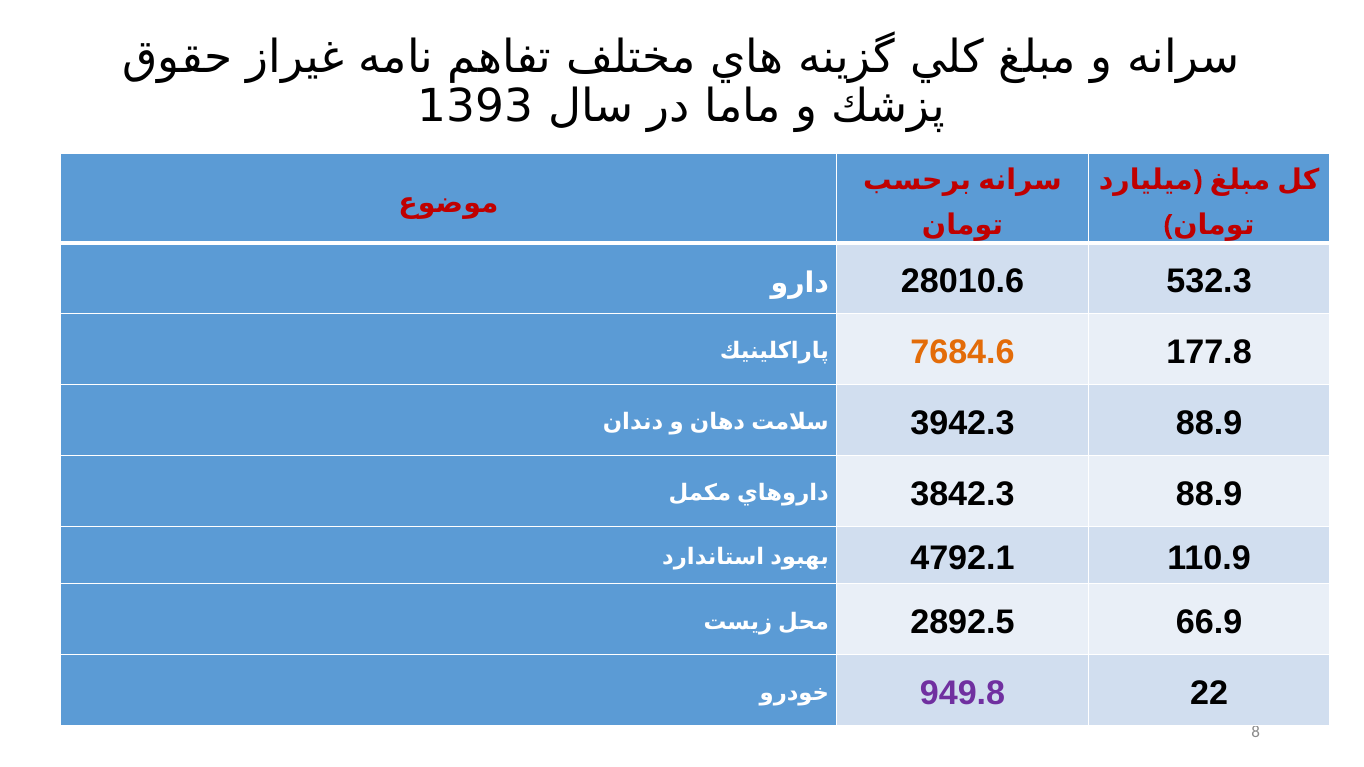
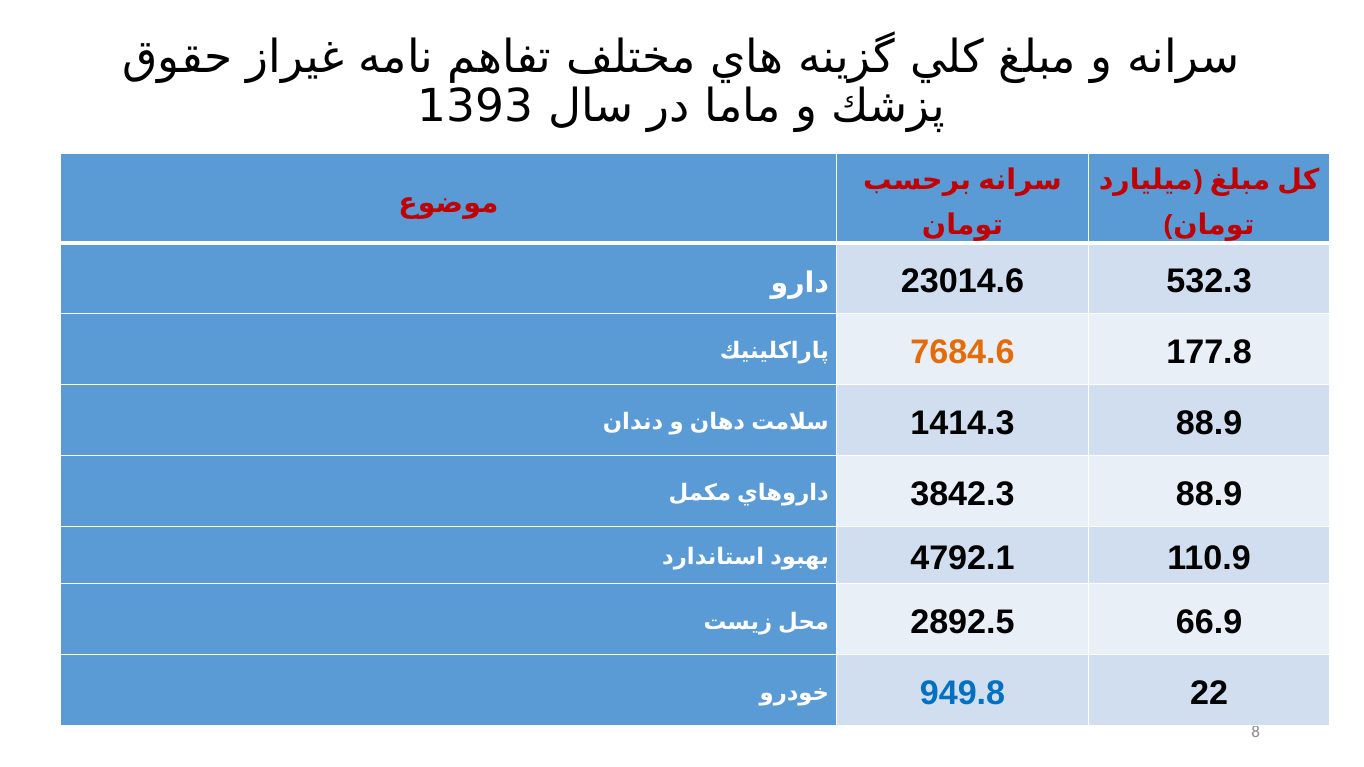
28010.6: 28010.6 -> 23014.6
3942.3: 3942.3 -> 1414.3
949.8 colour: purple -> blue
